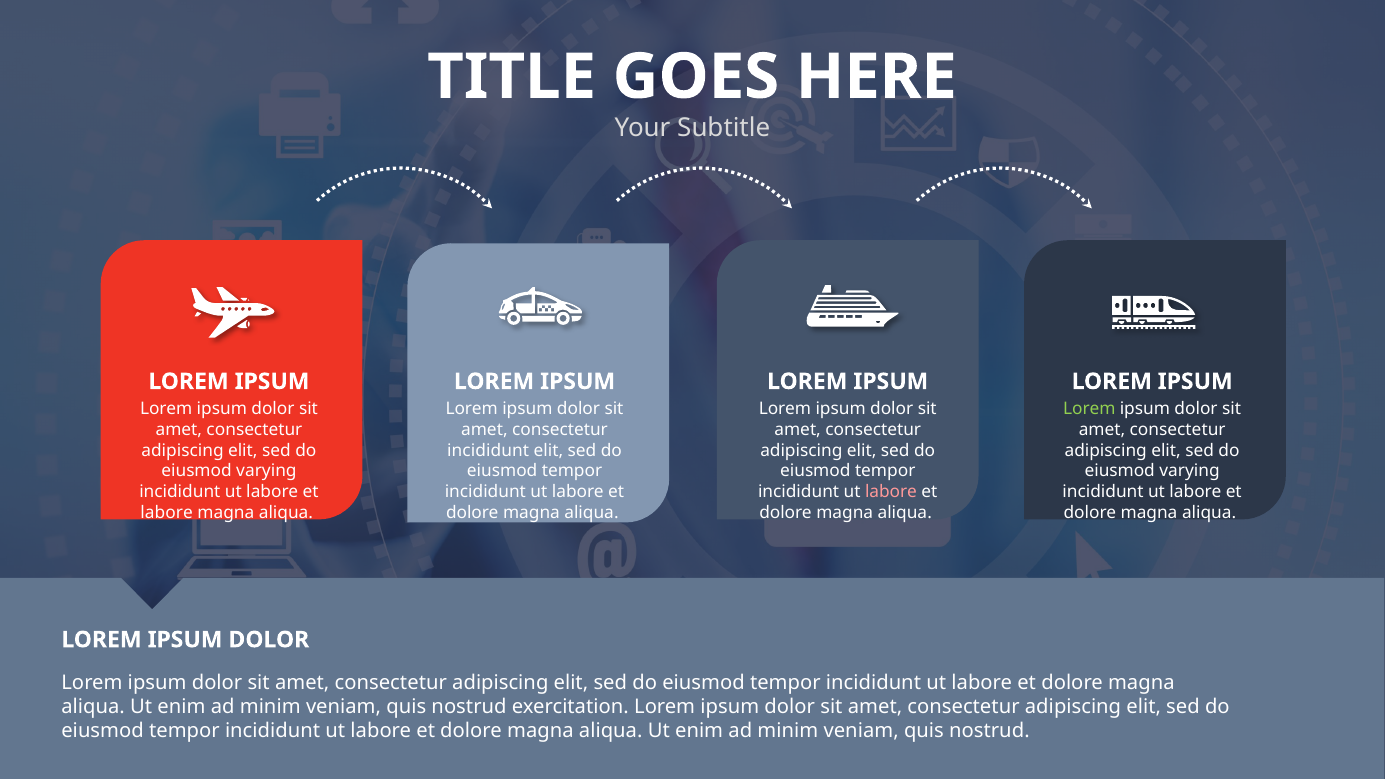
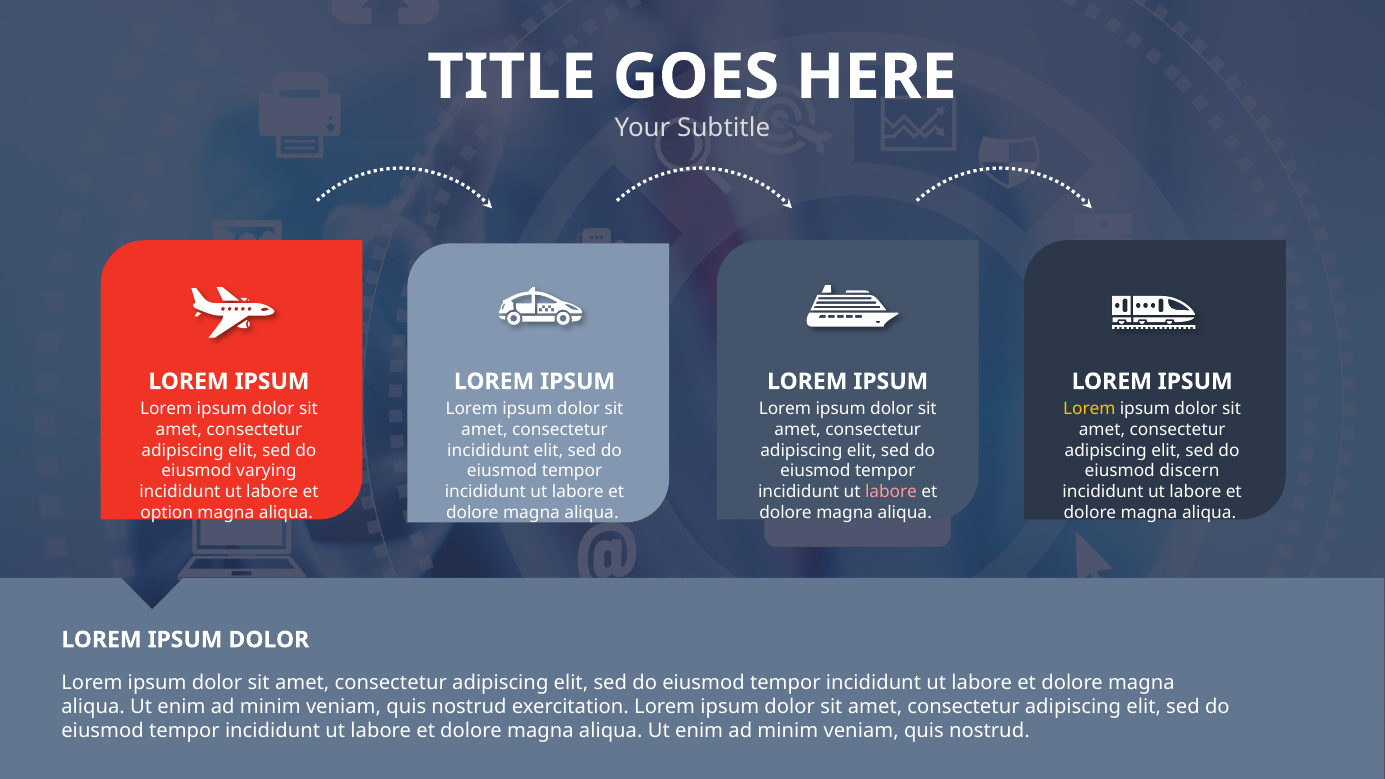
Lorem at (1089, 409) colour: light green -> yellow
varying at (1190, 471): varying -> discern
labore at (167, 513): labore -> option
